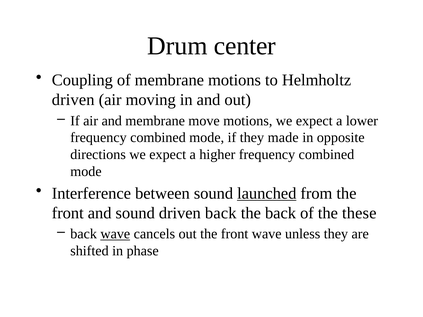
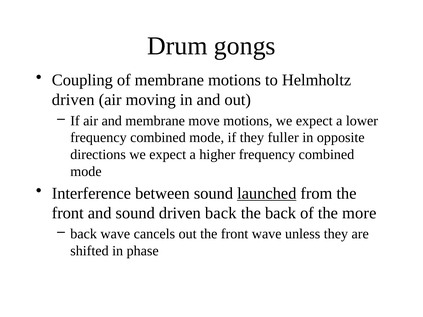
center: center -> gongs
made: made -> fuller
these: these -> more
wave at (115, 234) underline: present -> none
